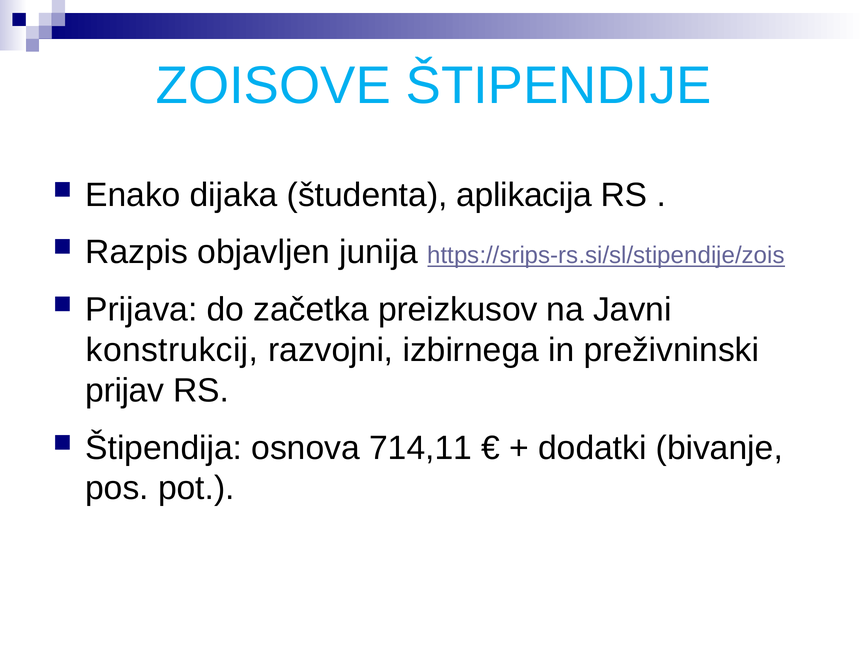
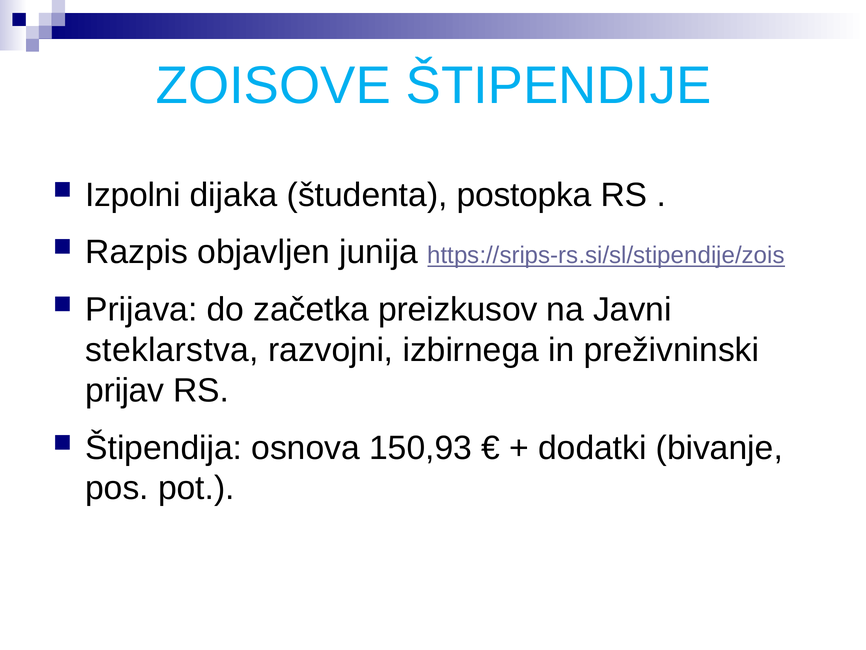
Enako: Enako -> Izpolni
aplikacija: aplikacija -> postopka
konstrukcij: konstrukcij -> steklarstva
714,11: 714,11 -> 150,93
